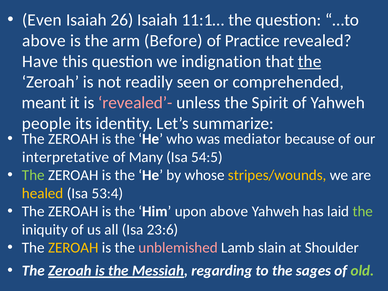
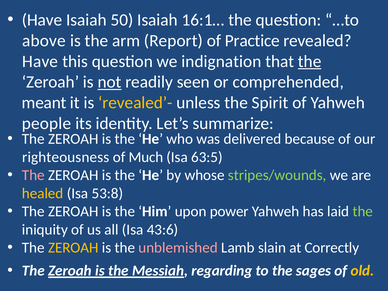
Even at (42, 20): Even -> Have
26: 26 -> 50
11:1…: 11:1… -> 16:1…
Before: Before -> Report
not underline: none -> present
revealed’- colour: pink -> yellow
mediator: mediator -> delivered
interpretative: interpretative -> righteousness
Many: Many -> Much
54:5: 54:5 -> 63:5
The at (33, 175) colour: light green -> pink
stripes/wounds colour: yellow -> light green
53:4: 53:4 -> 53:8
upon above: above -> power
23:6: 23:6 -> 43:6
Shoulder: Shoulder -> Correctly
old colour: light green -> yellow
